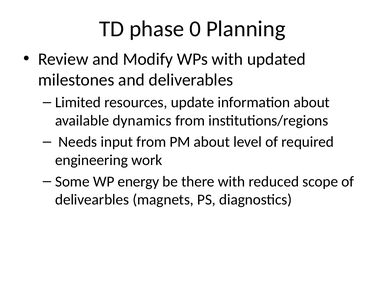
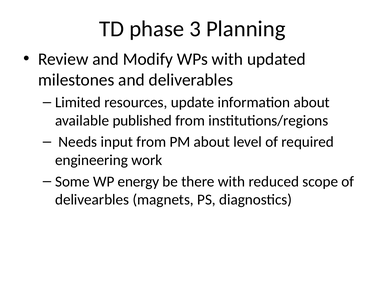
0: 0 -> 3
dynamics: dynamics -> published
